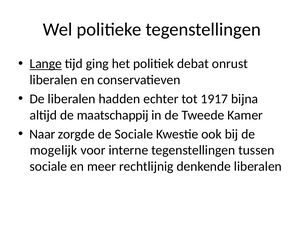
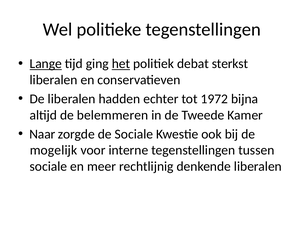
het underline: none -> present
onrust: onrust -> sterkst
1917: 1917 -> 1972
maatschappij: maatschappij -> belemmeren
